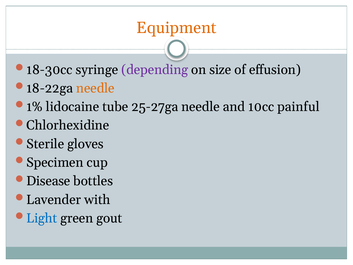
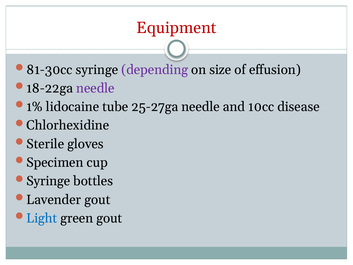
Equipment colour: orange -> red
18-30cc: 18-30cc -> 81-30cc
needle at (95, 88) colour: orange -> purple
painful: painful -> disease
Disease at (48, 181): Disease -> Syringe
Lavender with: with -> gout
